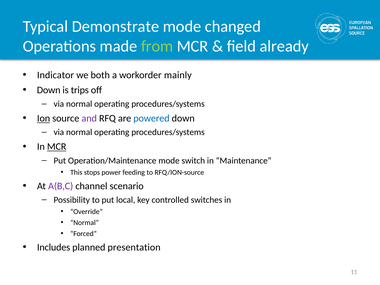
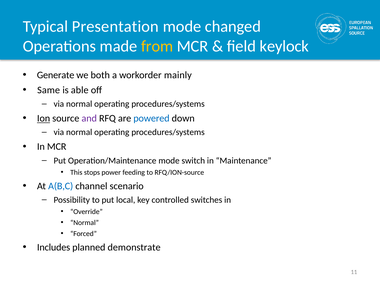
Demonstrate: Demonstrate -> Presentation
from colour: light green -> yellow
already: already -> keylock
Indicator: Indicator -> Generate
Down at (49, 90): Down -> Same
trips: trips -> able
MCR at (57, 147) underline: present -> none
A(B,C colour: purple -> blue
presentation: presentation -> demonstrate
